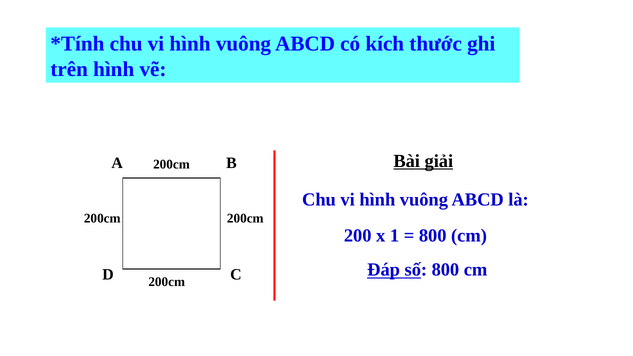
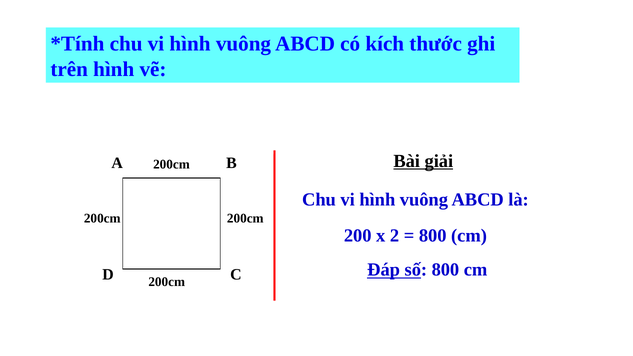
1: 1 -> 2
